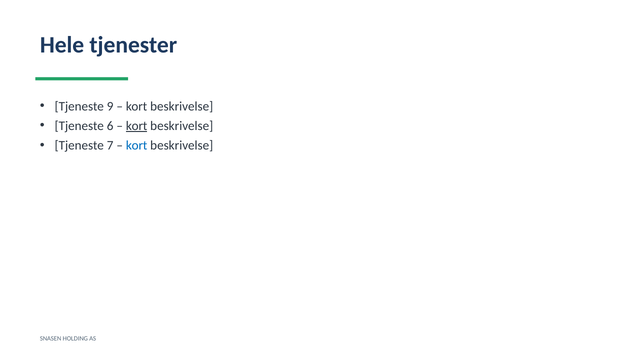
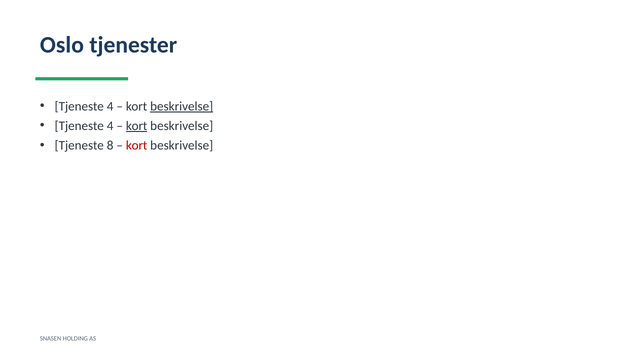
Hele: Hele -> Oslo
9 at (110, 106): 9 -> 4
beskrivelse at (182, 106) underline: none -> present
6 at (110, 126): 6 -> 4
7: 7 -> 8
kort at (137, 146) colour: blue -> red
